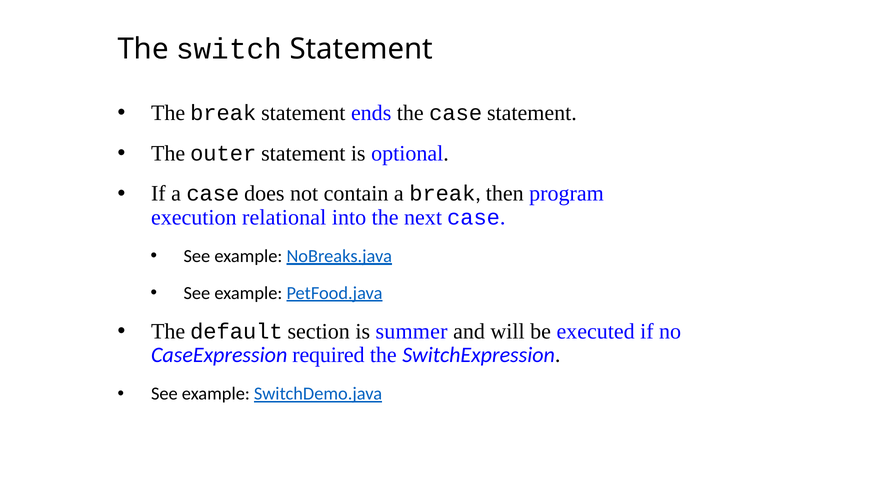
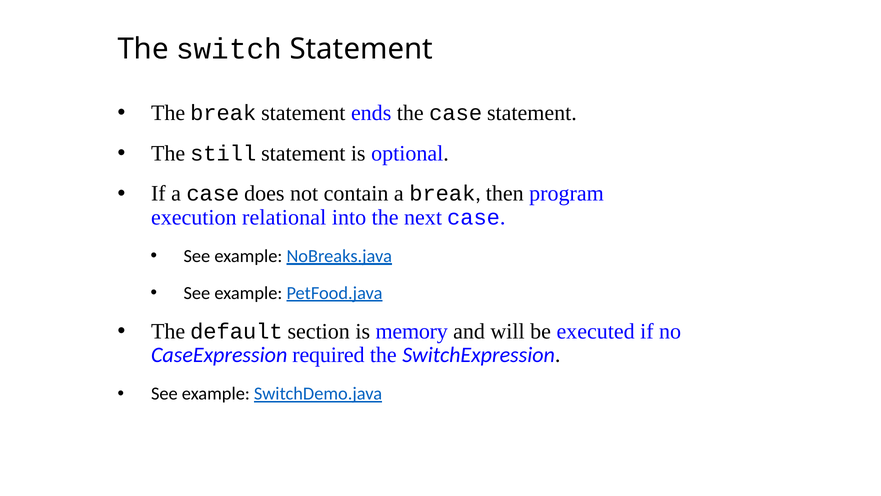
outer: outer -> still
summer: summer -> memory
